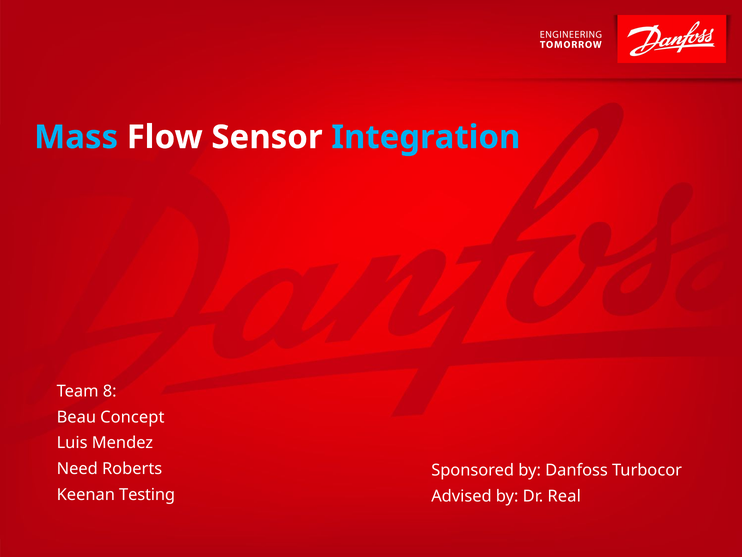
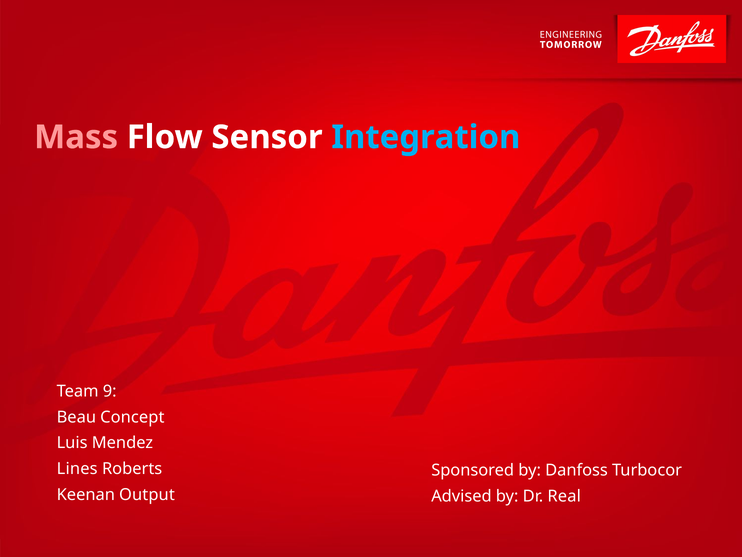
Mass colour: light blue -> pink
8: 8 -> 9
Need: Need -> Lines
Testing: Testing -> Output
